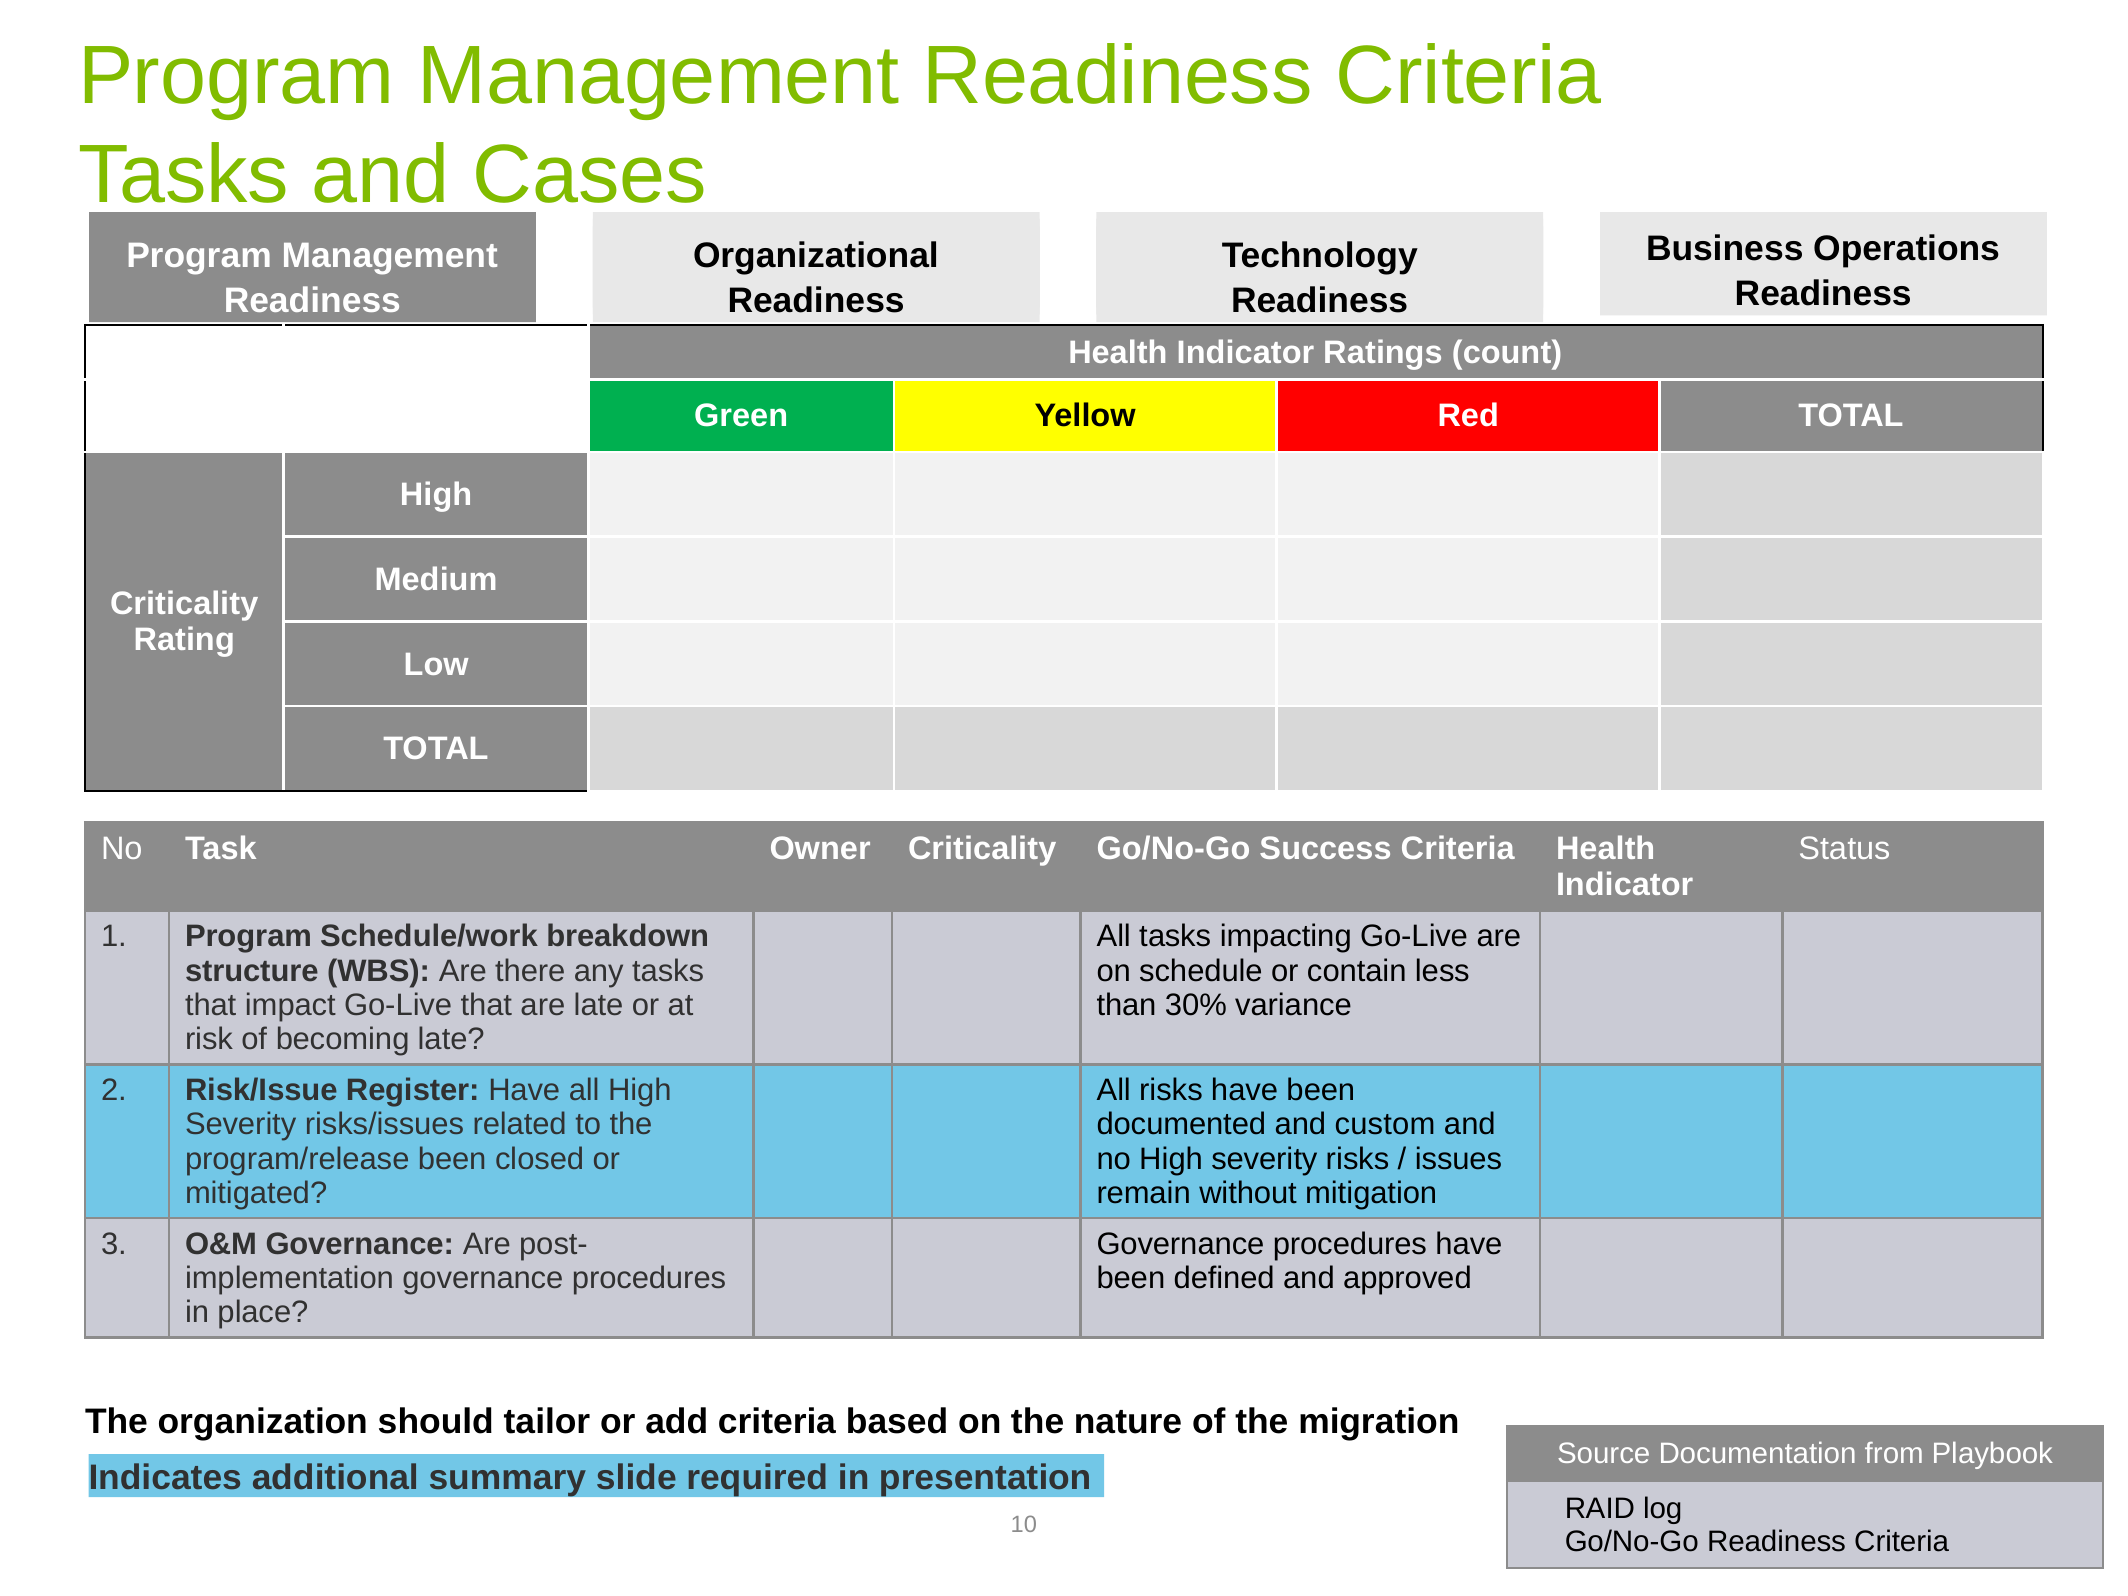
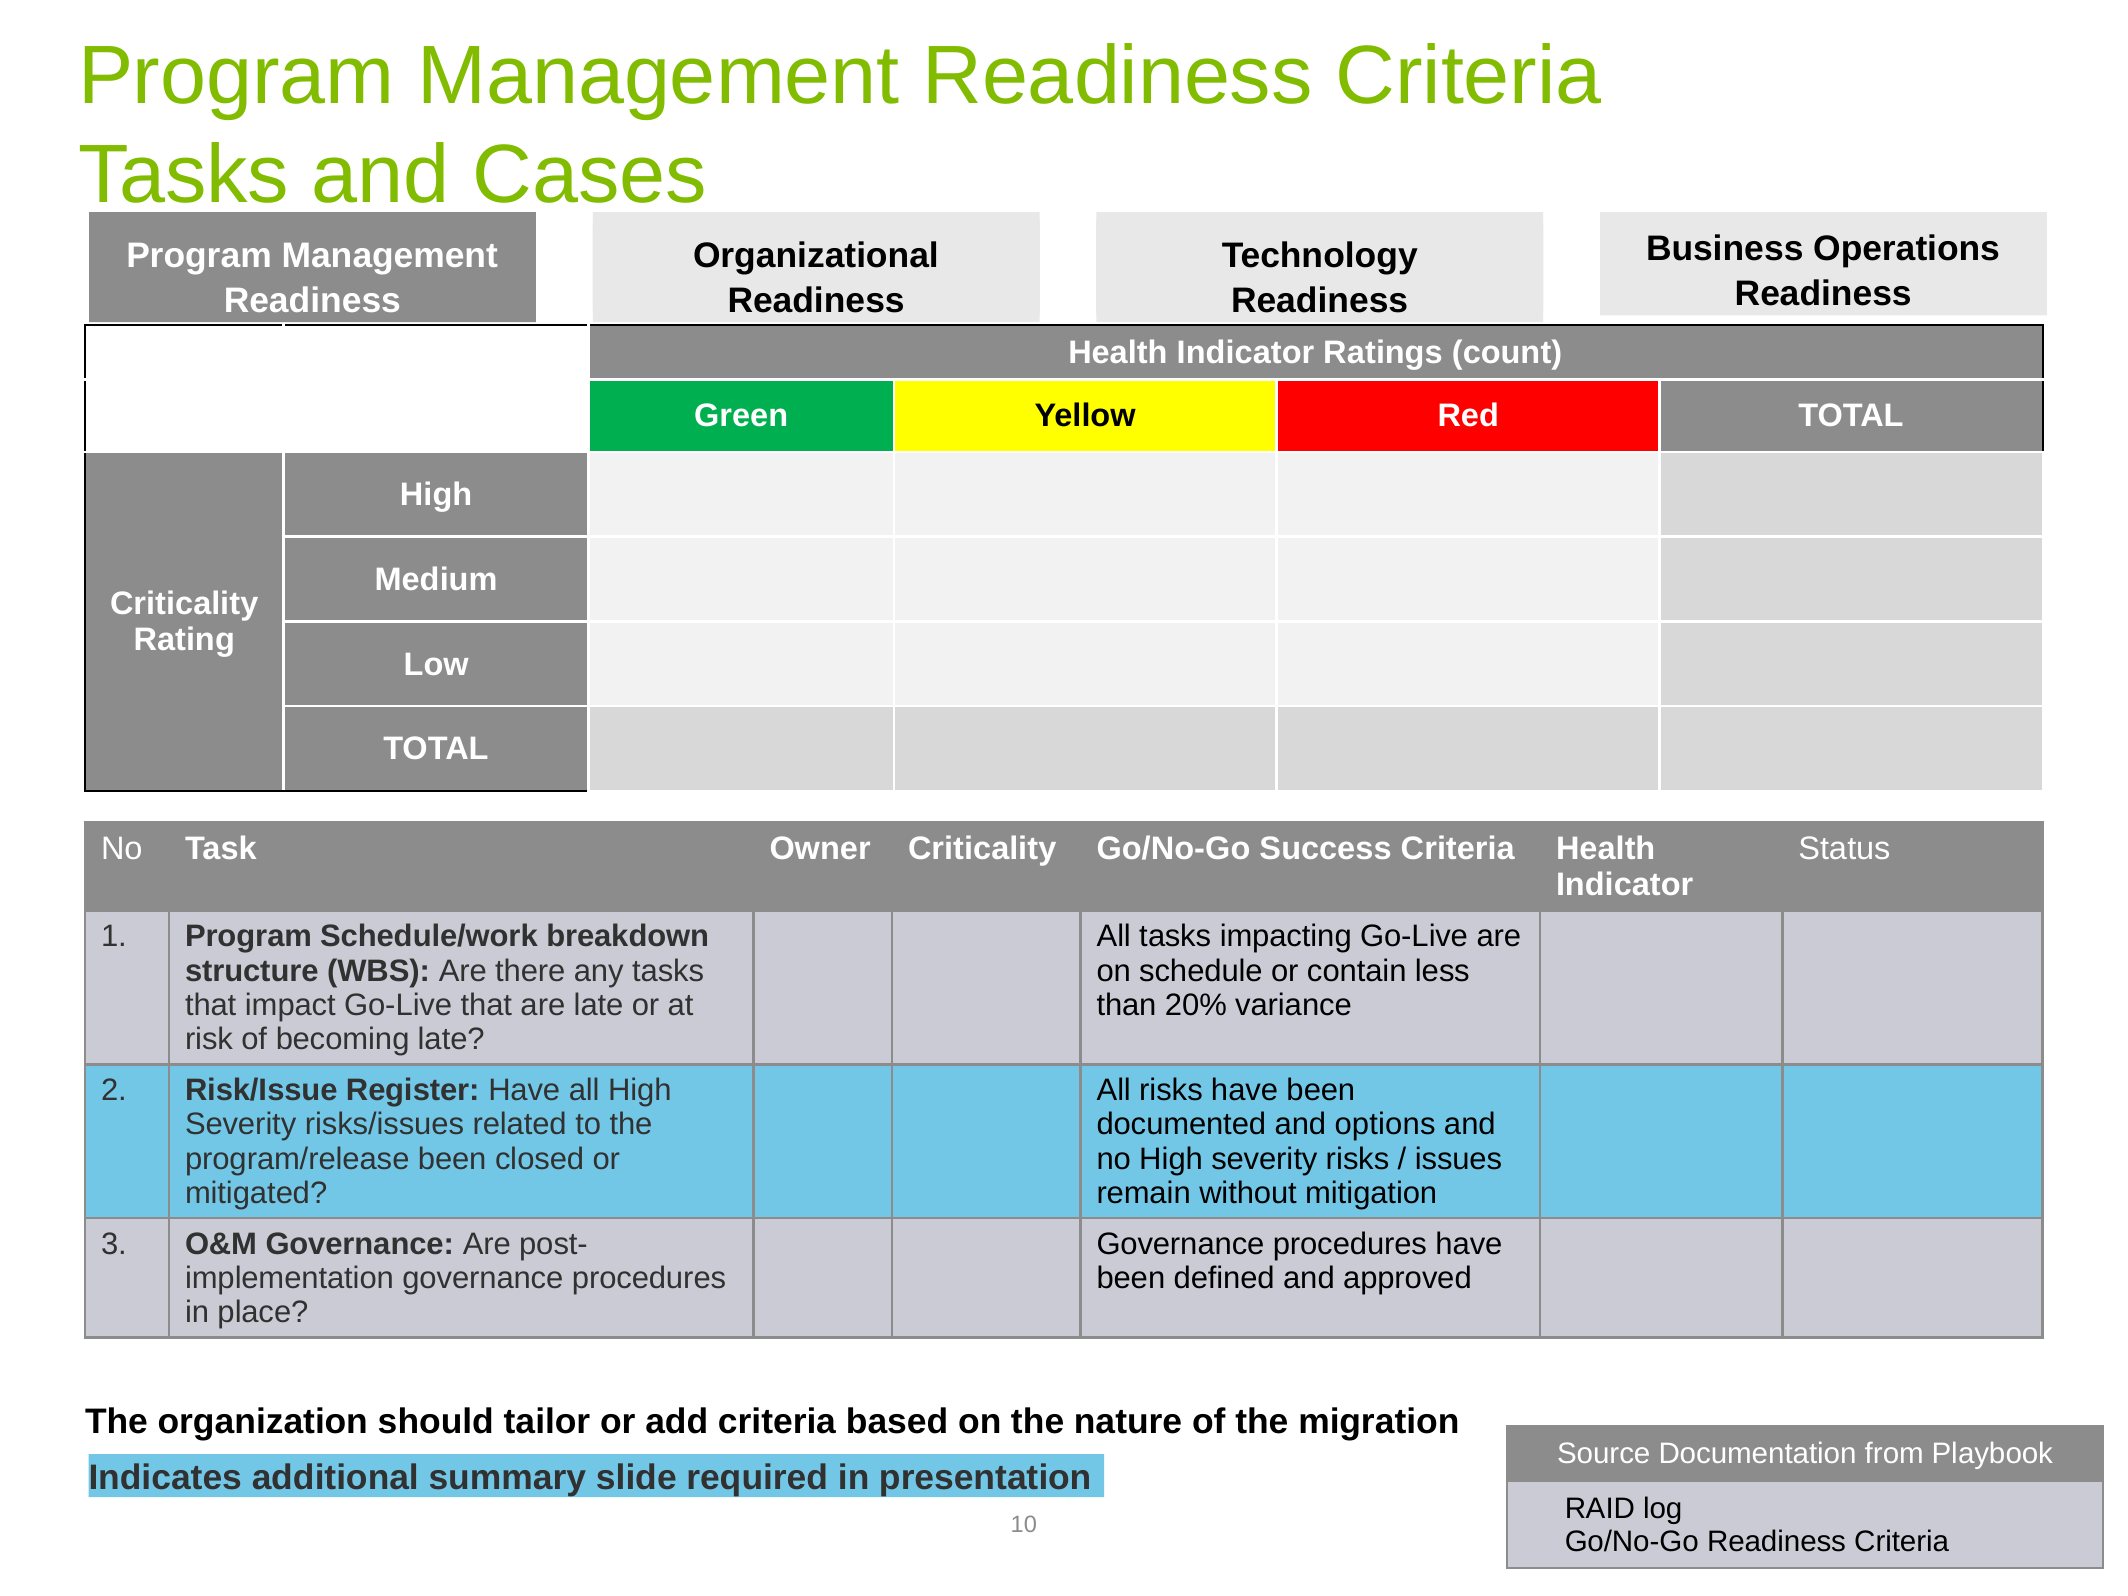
30%: 30% -> 20%
custom: custom -> options
